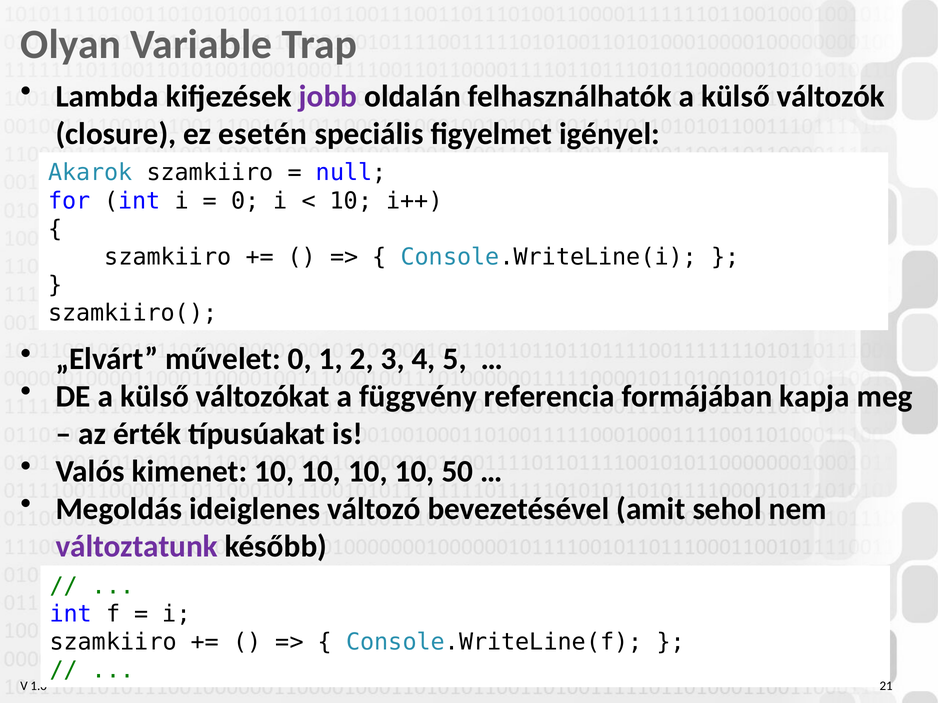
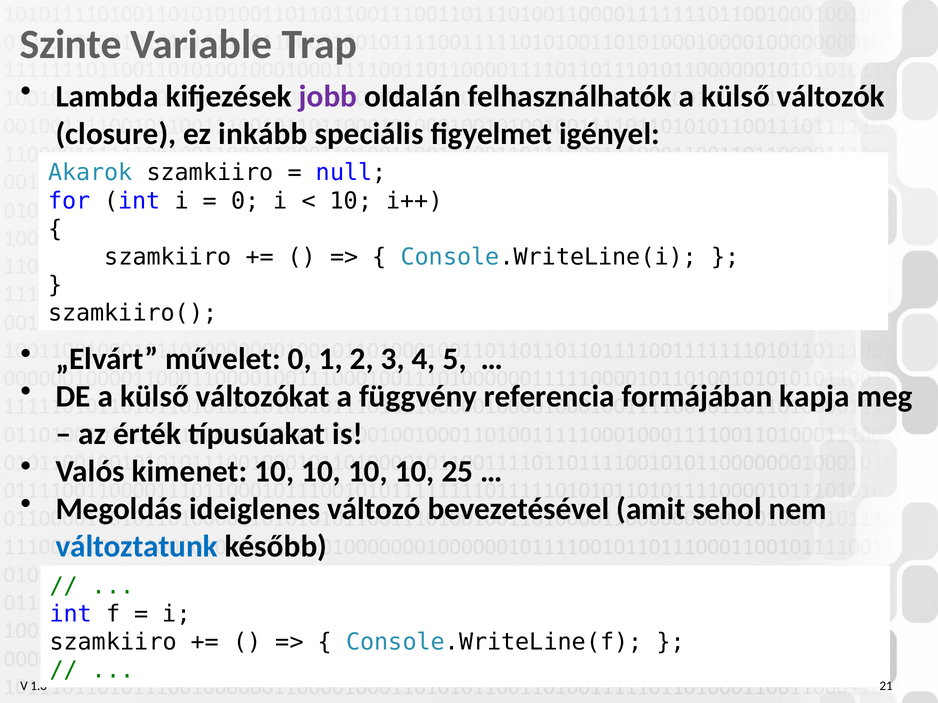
Olyan: Olyan -> Szinte
esetén: esetén -> inkább
50: 50 -> 25
változtatunk colour: purple -> blue
